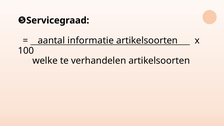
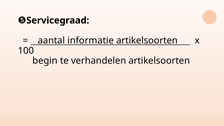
welke: welke -> begin
